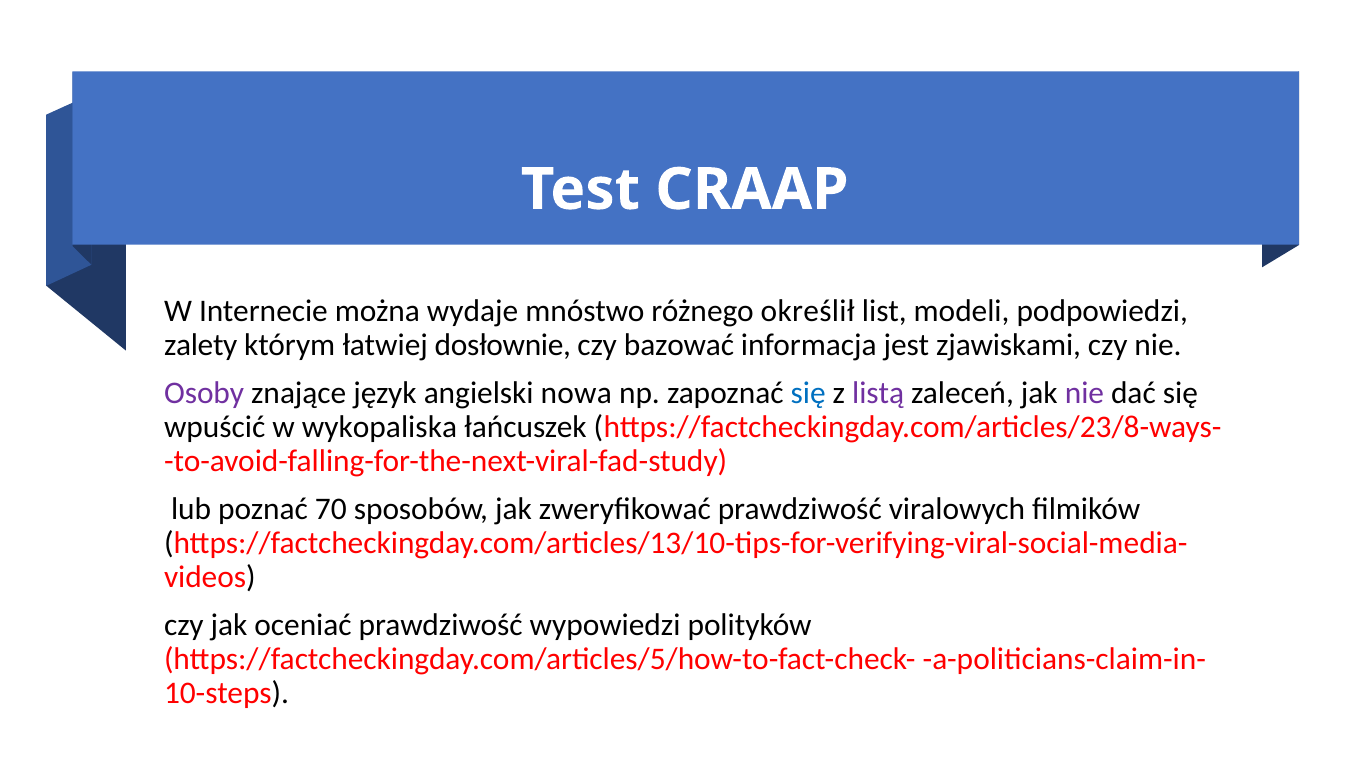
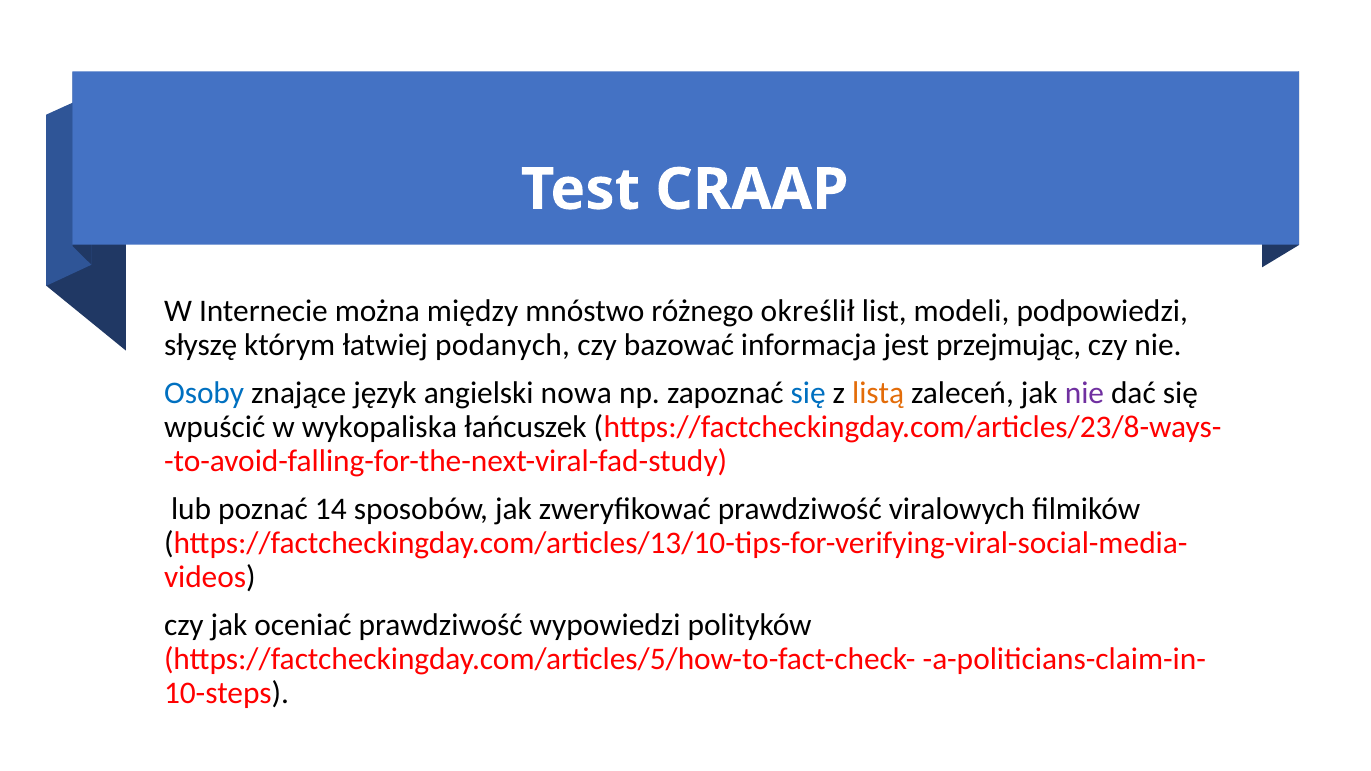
wydaje: wydaje -> między
zalety: zalety -> słyszę
dosłownie: dosłownie -> podanych
zjawiskami: zjawiskami -> przejmując
Osoby colour: purple -> blue
listą colour: purple -> orange
70: 70 -> 14
